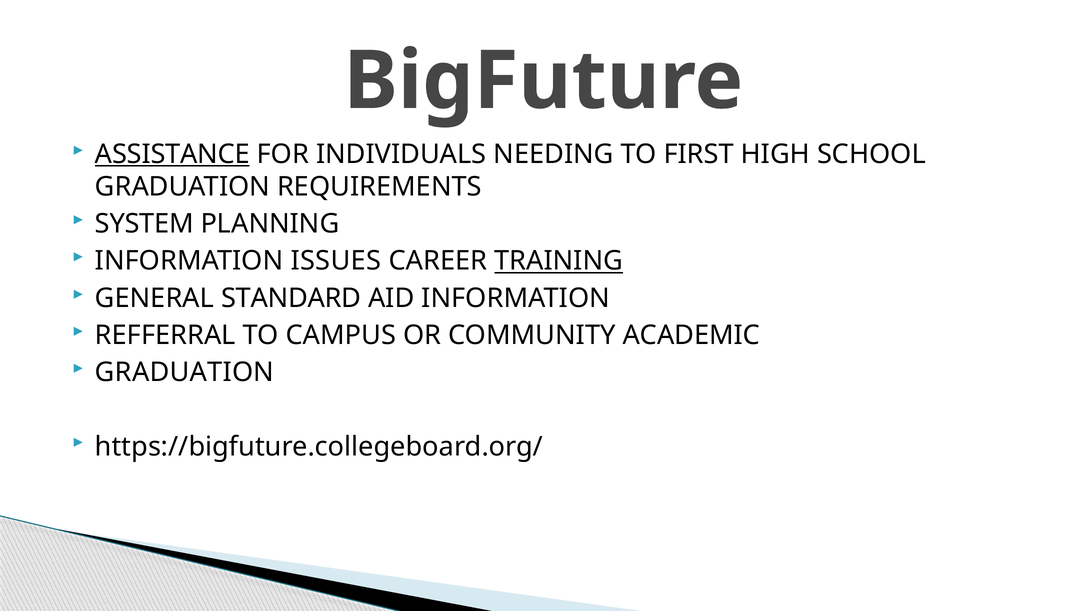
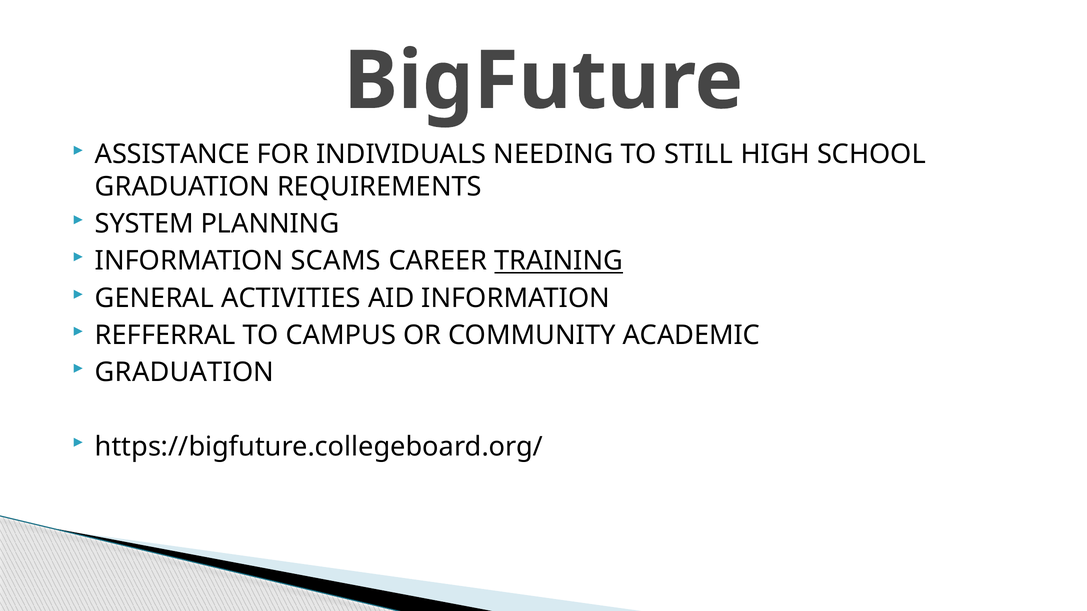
ASSISTANCE underline: present -> none
FIRST: FIRST -> STILL
ISSUES: ISSUES -> SCAMS
STANDARD: STANDARD -> ACTIVITIES
